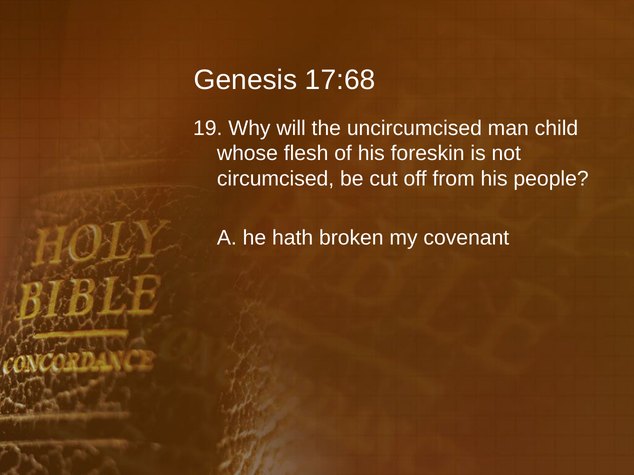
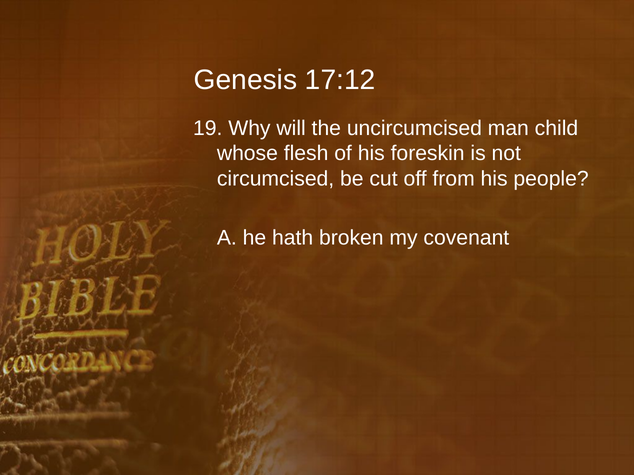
17:68: 17:68 -> 17:12
